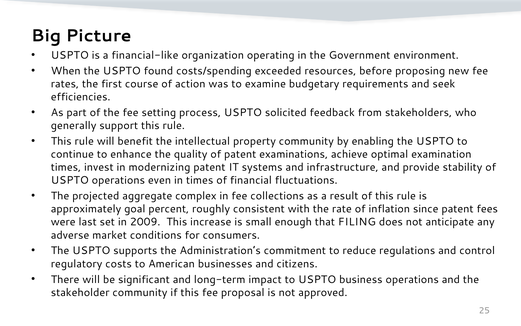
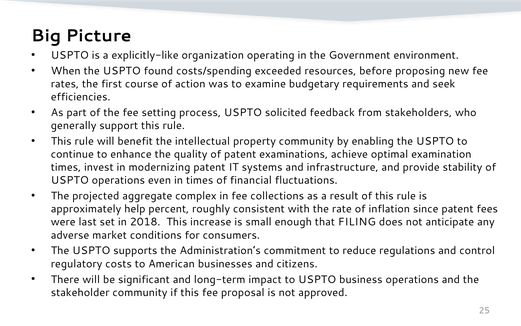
financial-like: financial-like -> explicitly-like
goal: goal -> help
2009: 2009 -> 2018
